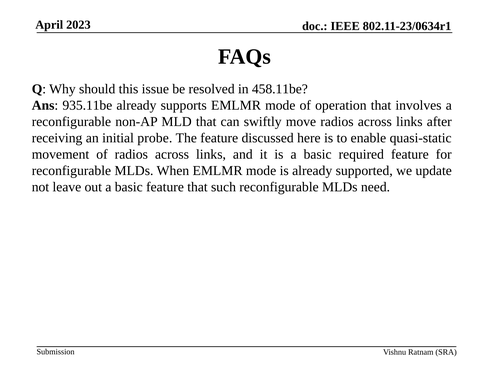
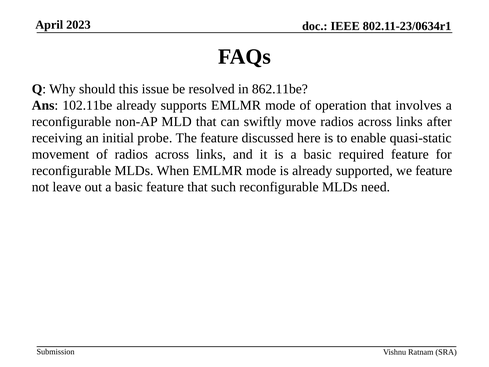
458.11be: 458.11be -> 862.11be
935.11be: 935.11be -> 102.11be
we update: update -> feature
